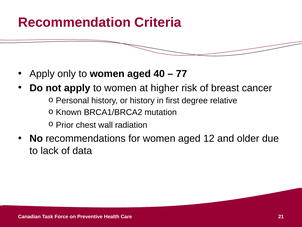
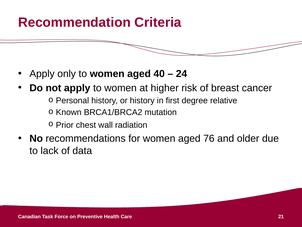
77: 77 -> 24
12: 12 -> 76
